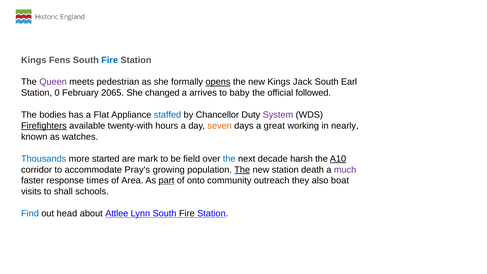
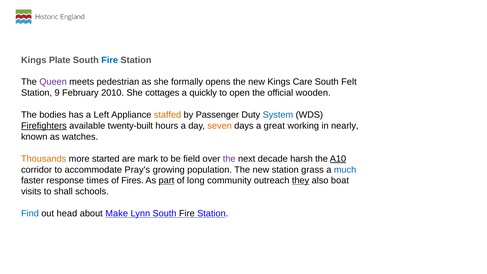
Fens: Fens -> Plate
opens underline: present -> none
Jack: Jack -> Care
Earl: Earl -> Felt
0: 0 -> 9
2065: 2065 -> 2010
changed: changed -> cottages
arrives: arrives -> quickly
baby: baby -> open
followed: followed -> wooden
Flat: Flat -> Left
staffed colour: blue -> orange
Chancellor: Chancellor -> Passenger
System colour: purple -> blue
twenty-with: twenty-with -> twenty-built
Thousands colour: blue -> orange
the at (229, 159) colour: blue -> purple
The at (242, 170) underline: present -> none
death: death -> grass
much colour: purple -> blue
Area: Area -> Fires
onto: onto -> long
they underline: none -> present
Attlee: Attlee -> Make
